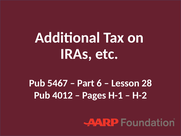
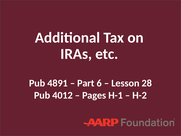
5467: 5467 -> 4891
